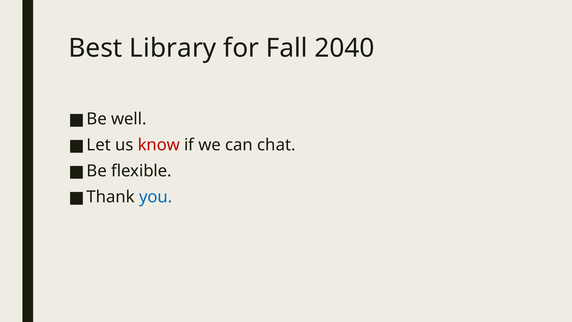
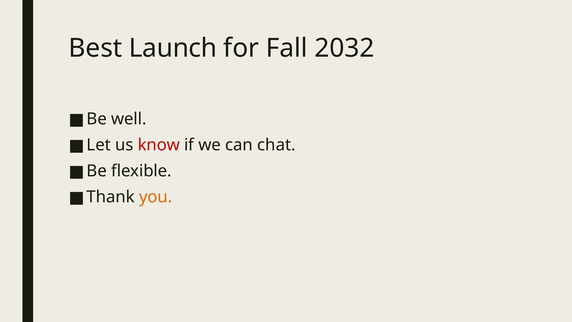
Library: Library -> Launch
2040: 2040 -> 2032
you colour: blue -> orange
